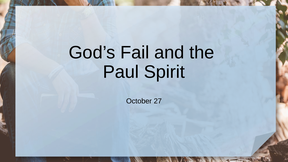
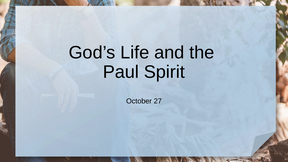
Fail: Fail -> Life
